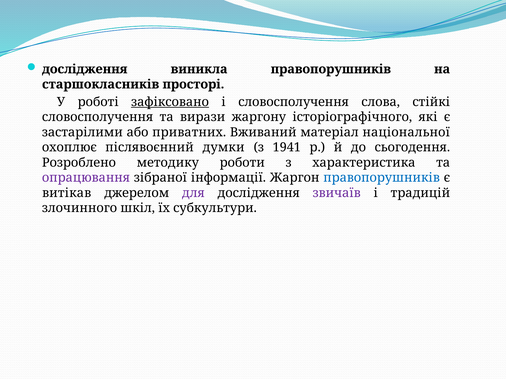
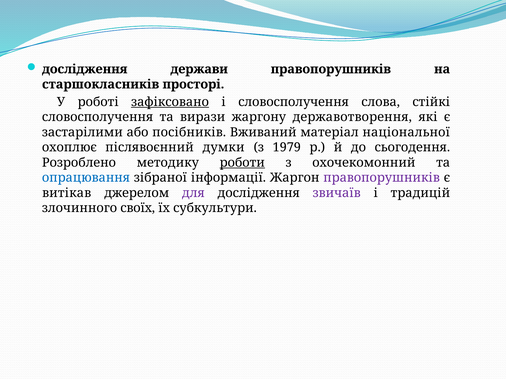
виникла: виникла -> держави
історіографічного: історіографічного -> державотворення
приватних: приватних -> посібників
1941: 1941 -> 1979
роботи underline: none -> present
характеристика: характеристика -> охочекомонний
опрацювання colour: purple -> blue
правопорушників at (382, 178) colour: blue -> purple
шкіл: шкіл -> своїх
